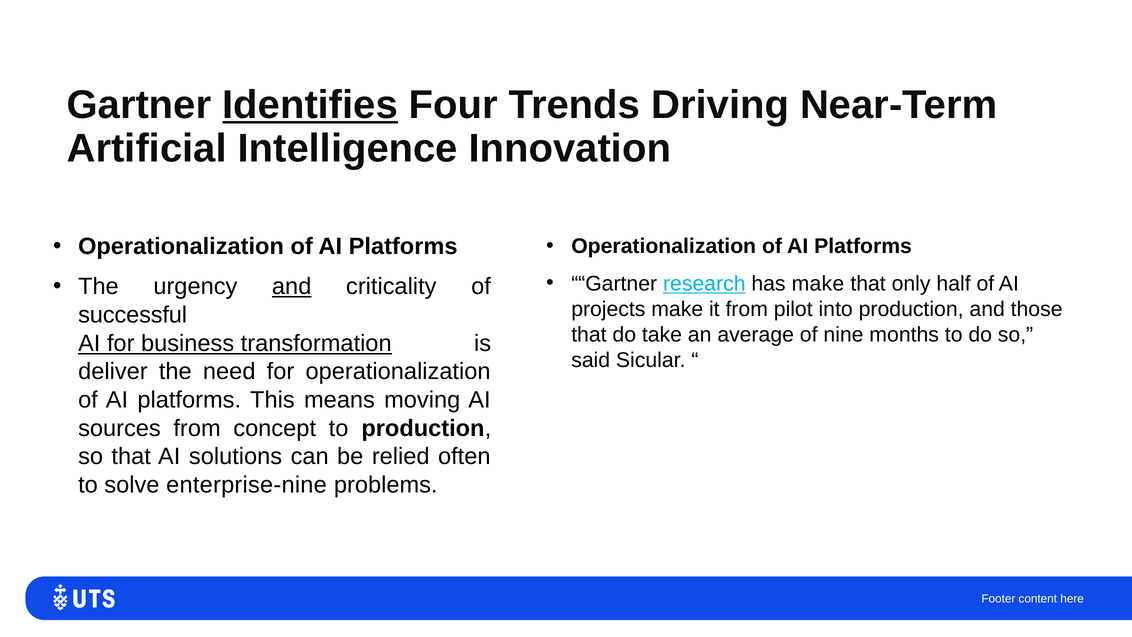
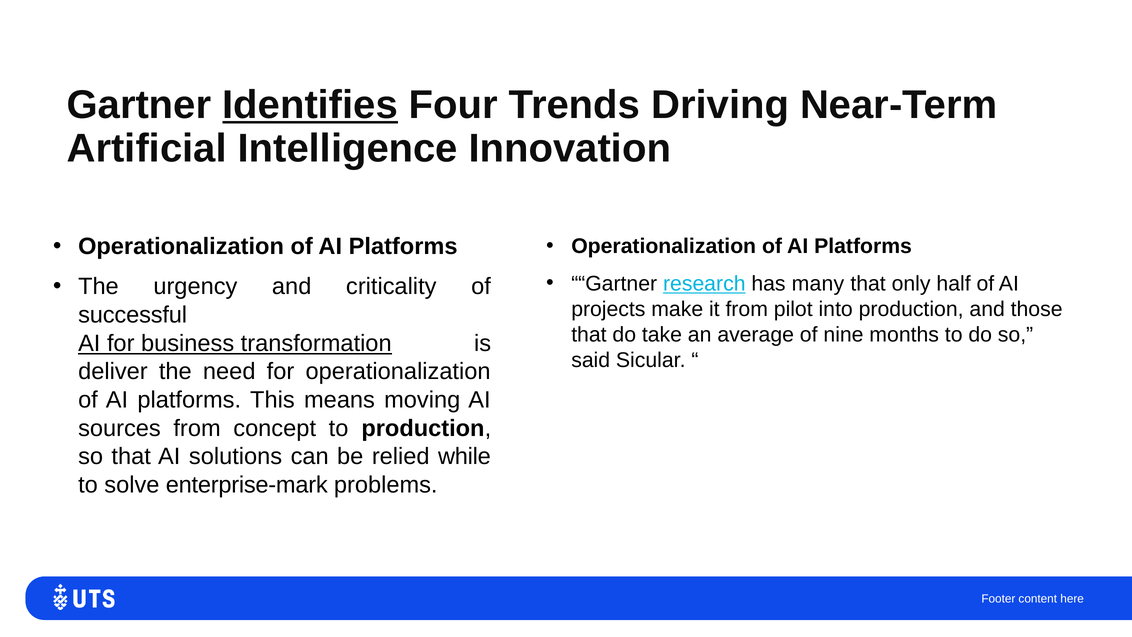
has make: make -> many
and at (292, 287) underline: present -> none
often: often -> while
enterprise-nine: enterprise-nine -> enterprise-mark
